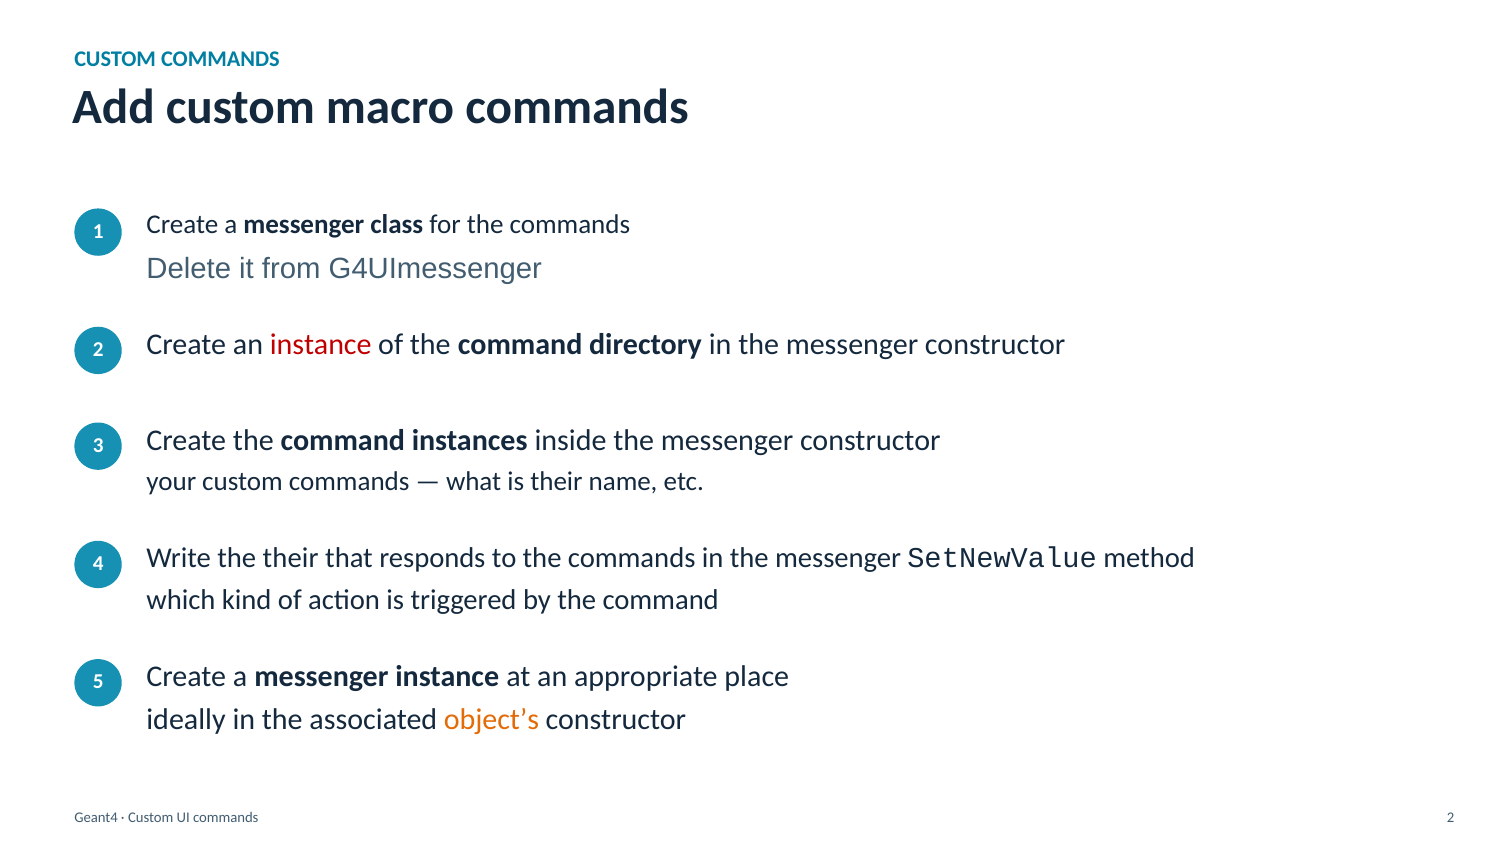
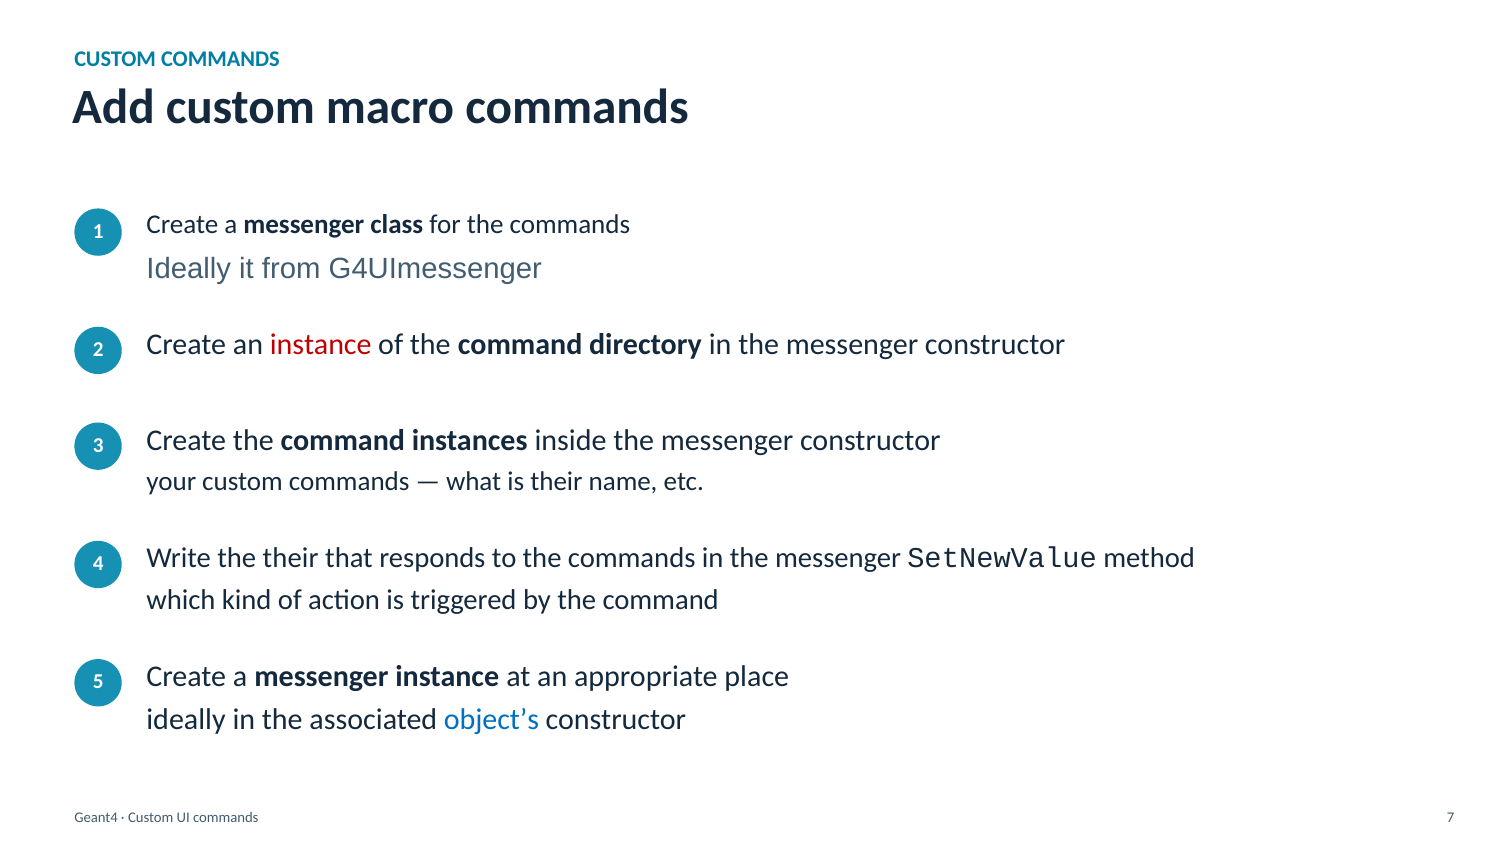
Delete at (189, 269): Delete -> Ideally
object’s colour: orange -> blue
commands 2: 2 -> 7
